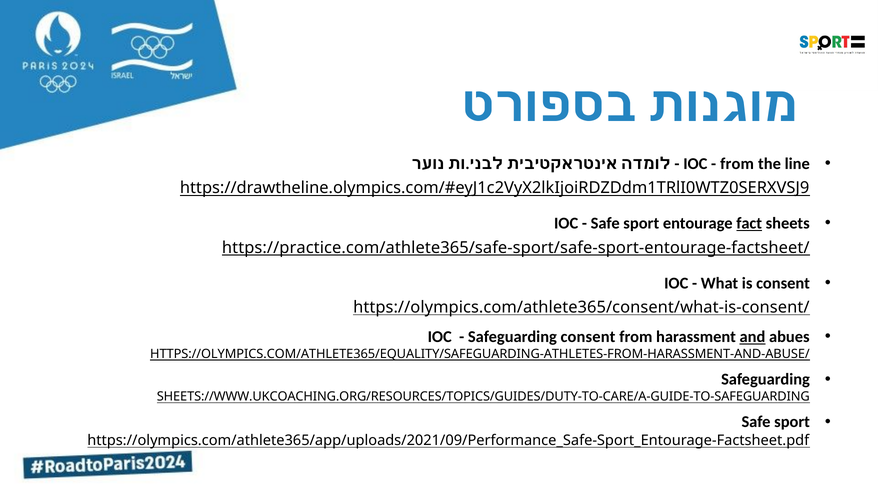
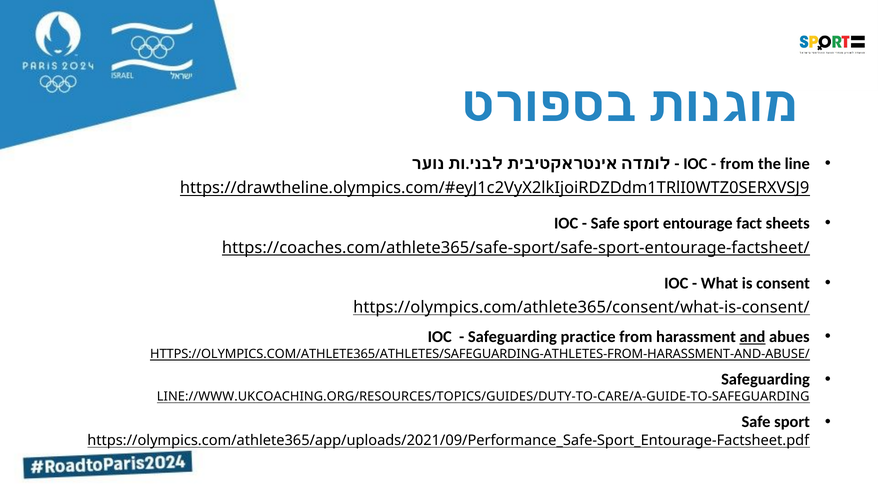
fact underline: present -> none
https://practice.com/athlete365/safe-sport/safe-sport-entourage-factsheet/: https://practice.com/athlete365/safe-sport/safe-sport-entourage-factsheet/ -> https://coaches.com/athlete365/safe-sport/safe-sport-entourage-factsheet/
Safeguarding consent: consent -> practice
HTTPS://OLYMPICS.COM/ATHLETE365/EQUALITY/SAFEGUARDING-ATHLETES-FROM-HARASSMENT-AND-ABUSE/: HTTPS://OLYMPICS.COM/ATHLETE365/EQUALITY/SAFEGUARDING-ATHLETES-FROM-HARASSMENT-AND-ABUSE/ -> HTTPS://OLYMPICS.COM/ATHLETE365/ATHLETES/SAFEGUARDING-ATHLETES-FROM-HARASSMENT-AND-ABUSE/
SHEETS://WWW.UKCOACHING.ORG/RESOURCES/TOPICS/GUIDES/DUTY-TO-CARE/A-GUIDE-TO-SAFEGUARDING: SHEETS://WWW.UKCOACHING.ORG/RESOURCES/TOPICS/GUIDES/DUTY-TO-CARE/A-GUIDE-TO-SAFEGUARDING -> LINE://WWW.UKCOACHING.ORG/RESOURCES/TOPICS/GUIDES/DUTY-TO-CARE/A-GUIDE-TO-SAFEGUARDING
